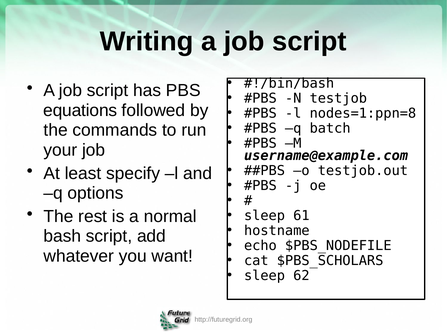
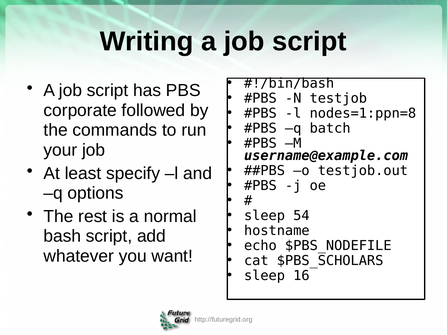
equations: equations -> corporate
61: 61 -> 54
62: 62 -> 16
